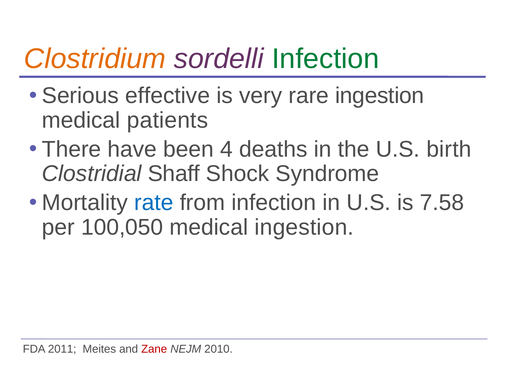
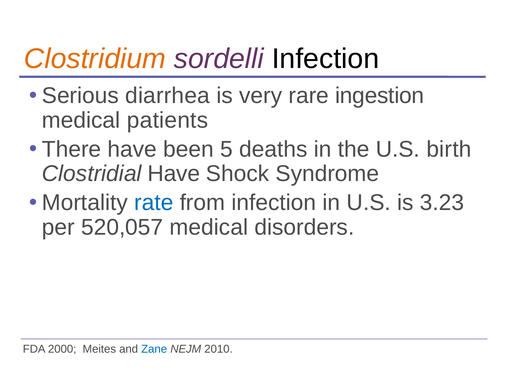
Infection at (325, 59) colour: green -> black
effective: effective -> diarrhea
4: 4 -> 5
Clostridial Shaff: Shaff -> Have
7.58: 7.58 -> 3.23
100,050: 100,050 -> 520,057
medical ingestion: ingestion -> disorders
2011: 2011 -> 2000
Zane colour: red -> blue
